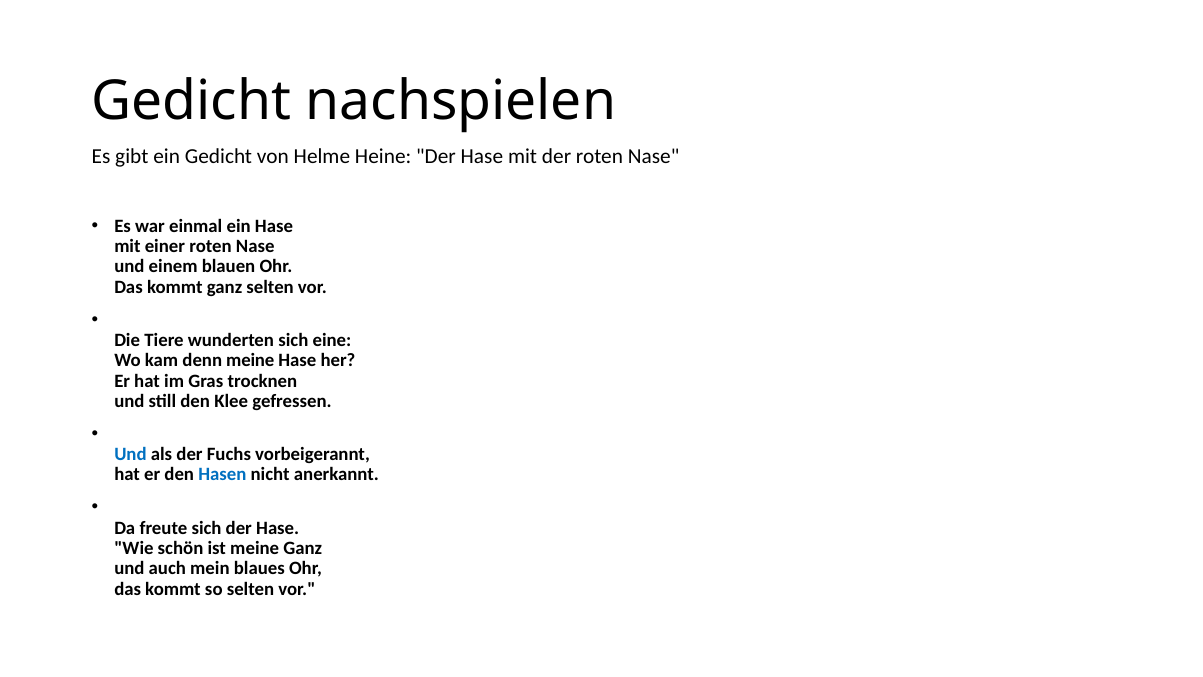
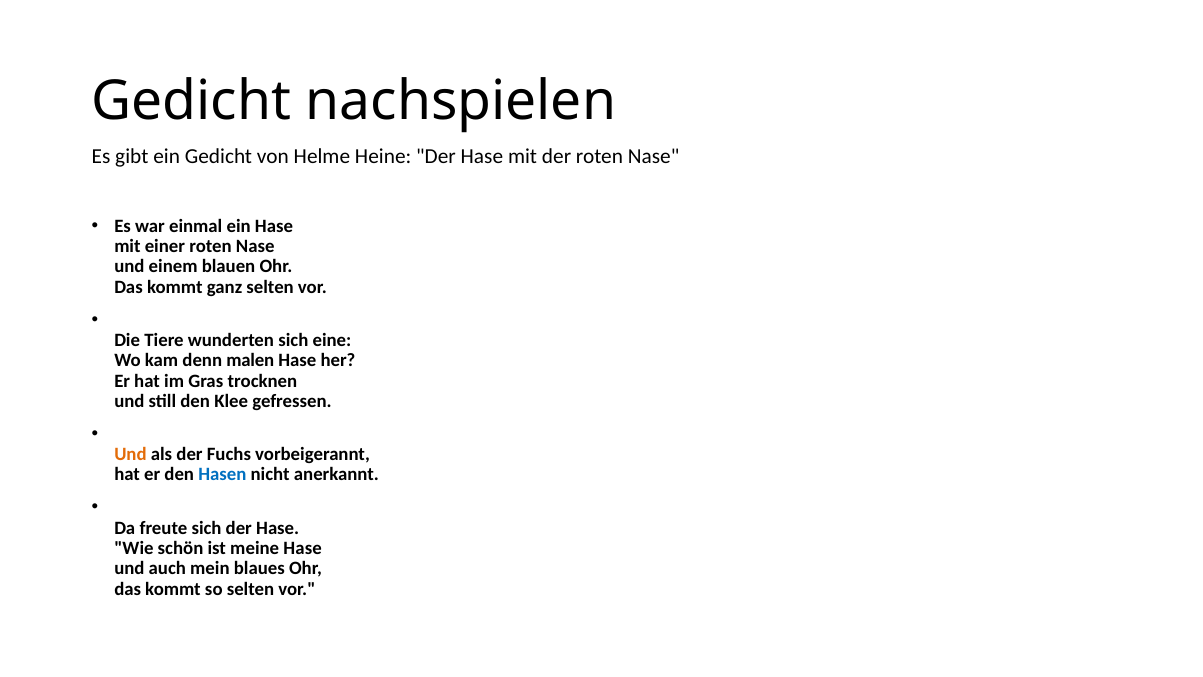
denn meine: meine -> malen
Und at (130, 454) colour: blue -> orange
meine Ganz: Ganz -> Hase
